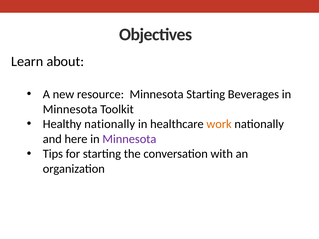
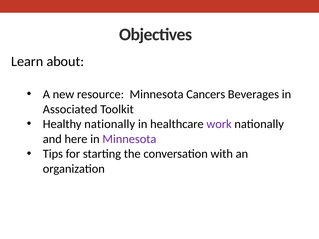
Minnesota Starting: Starting -> Cancers
Minnesota at (70, 109): Minnesota -> Associated
work colour: orange -> purple
